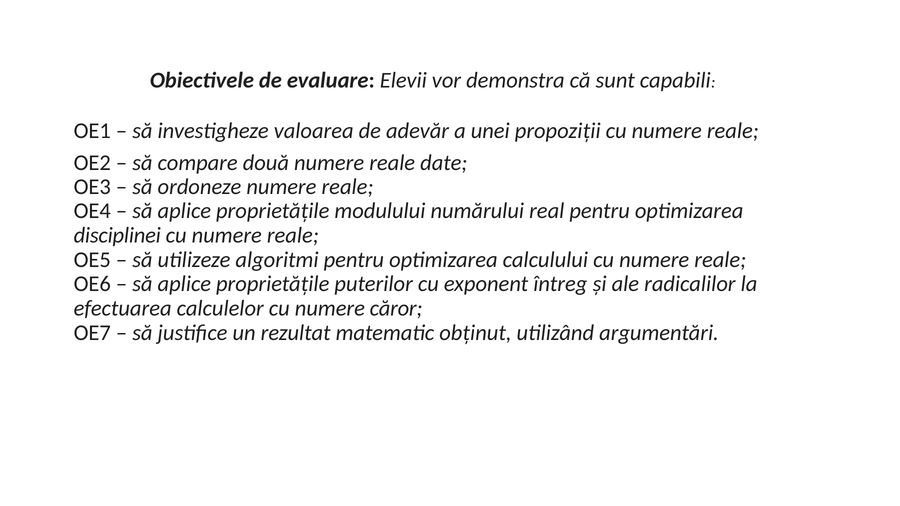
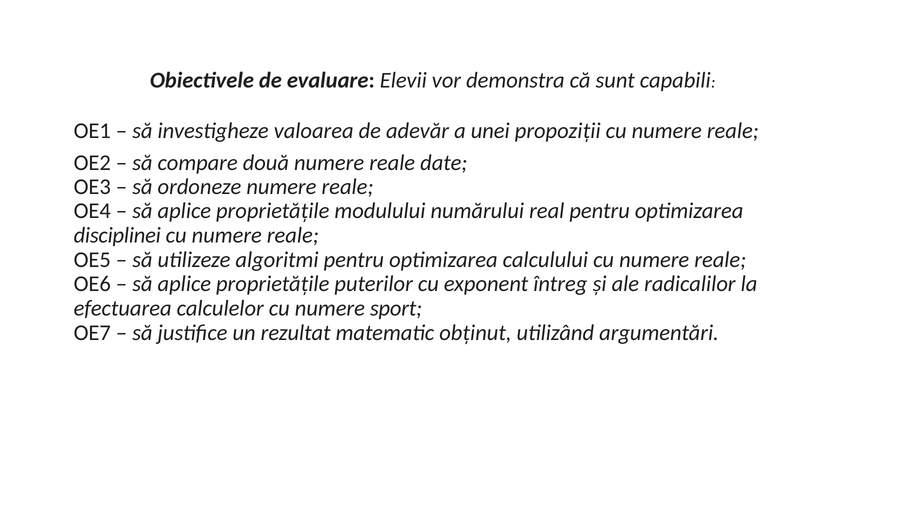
căror: căror -> sport
